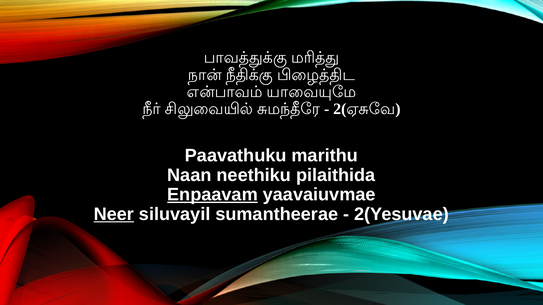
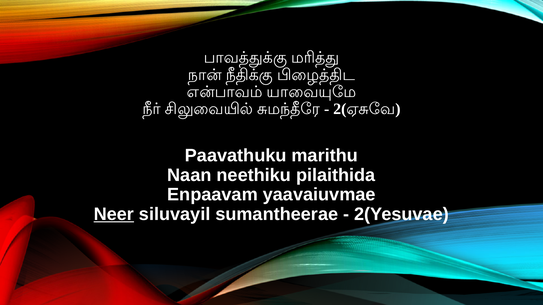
Enpaavam underline: present -> none
